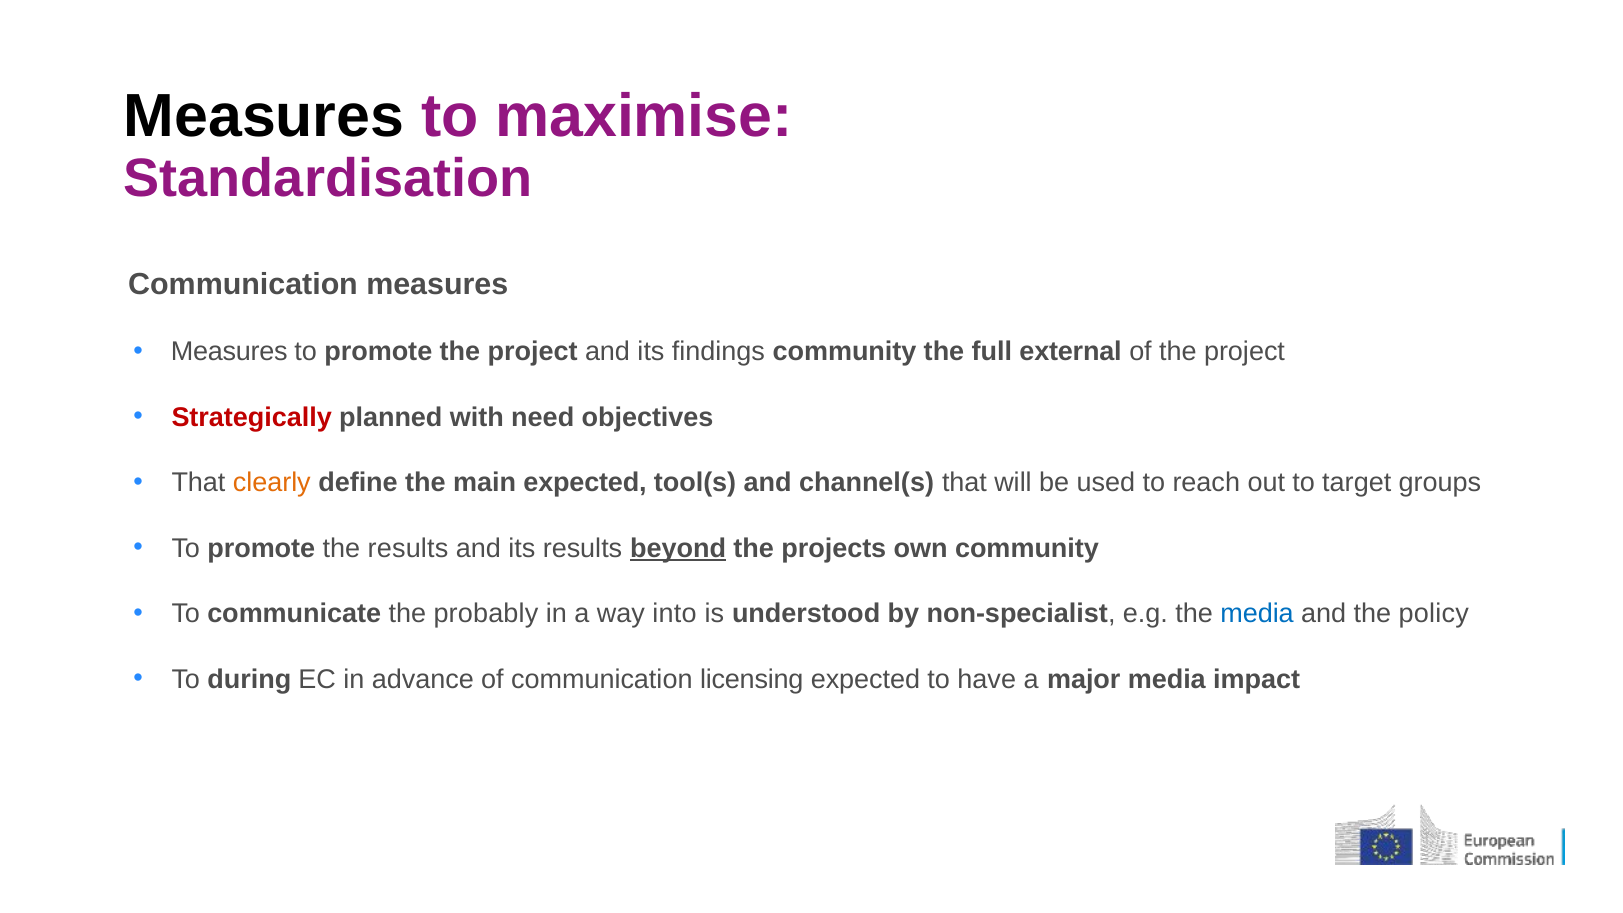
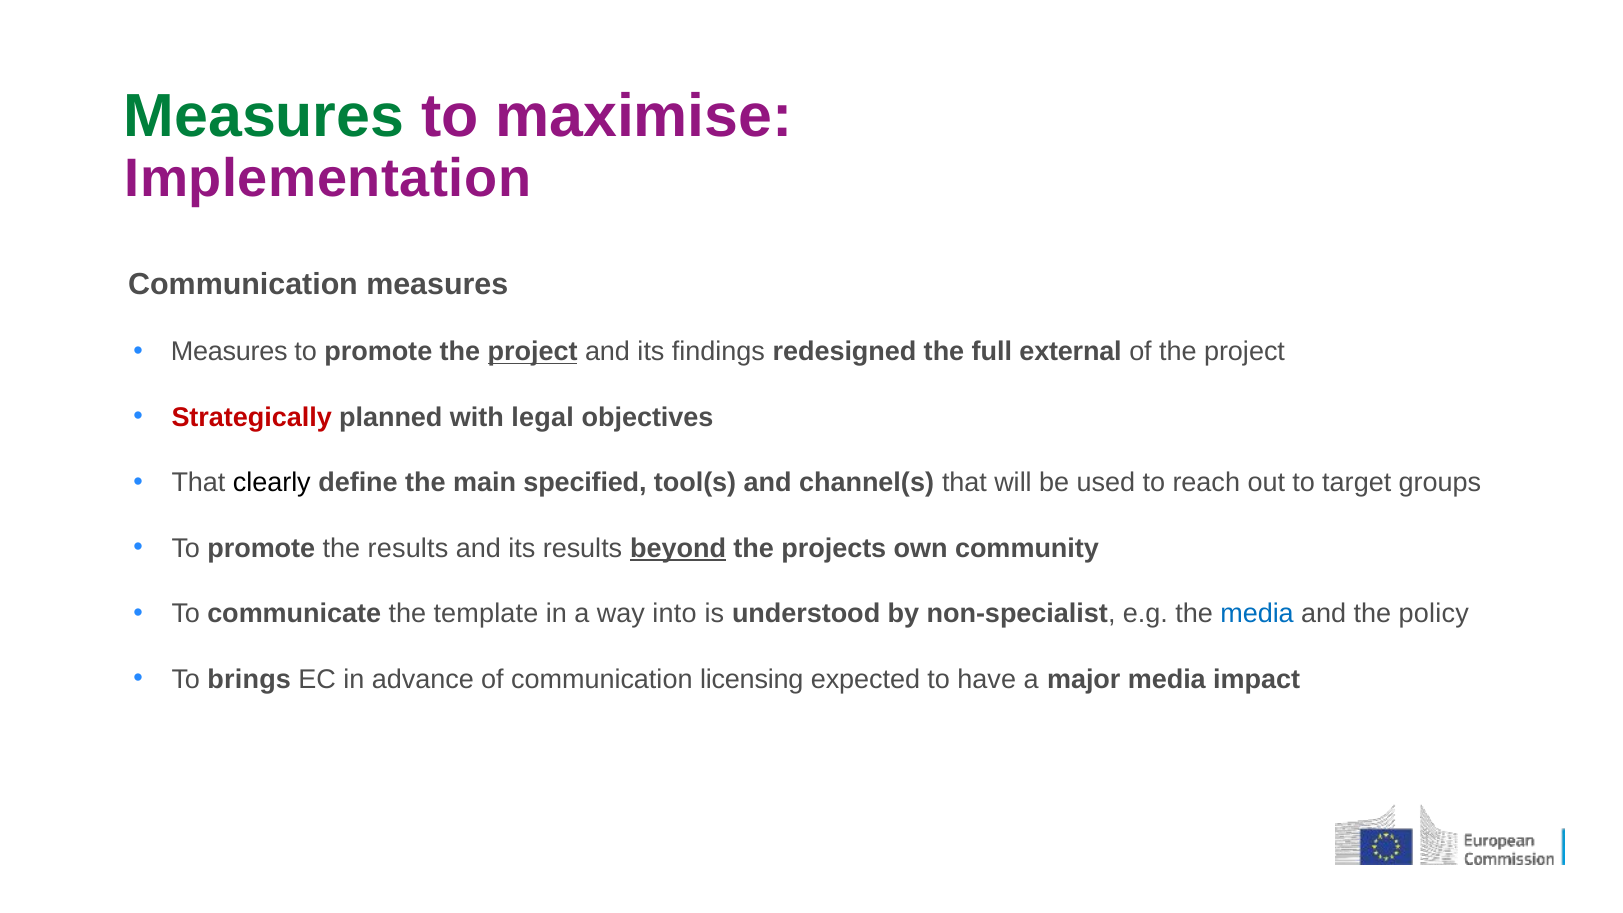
Measures at (264, 116) colour: black -> green
Standardisation: Standardisation -> Implementation
project at (533, 352) underline: none -> present
findings community: community -> redesigned
need: need -> legal
clearly colour: orange -> black
main expected: expected -> specified
probably: probably -> template
during: during -> brings
